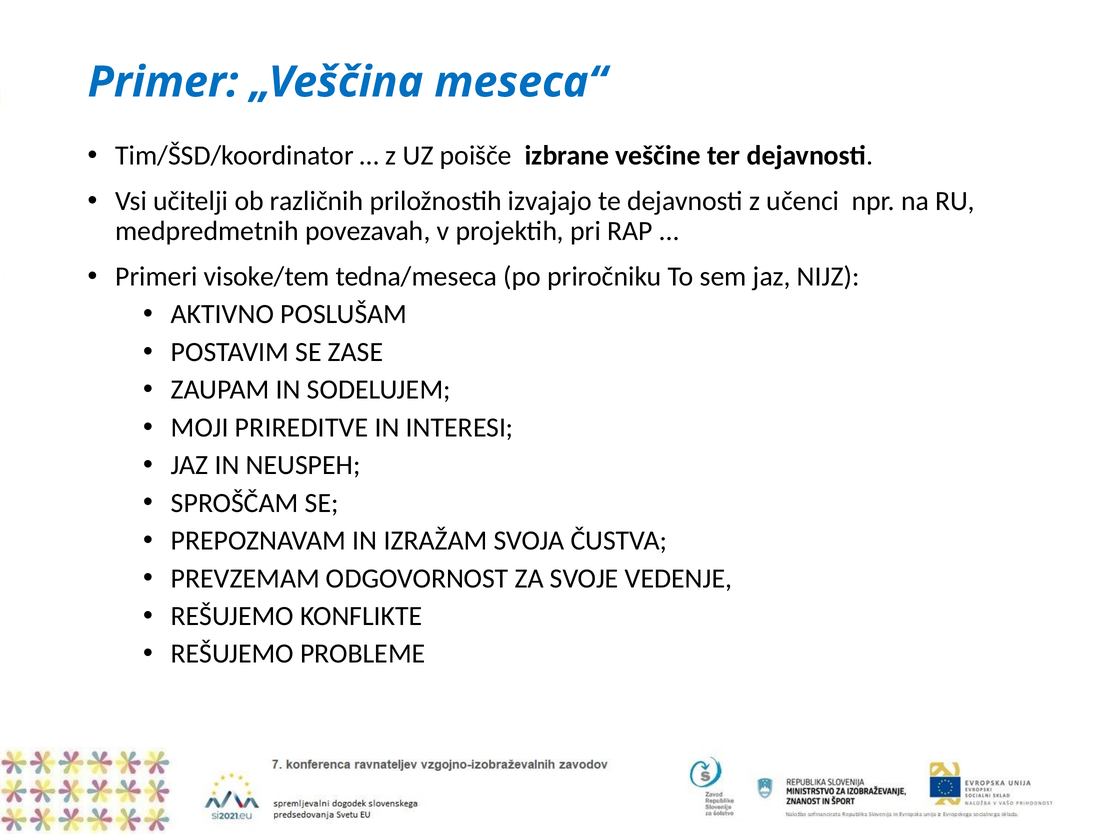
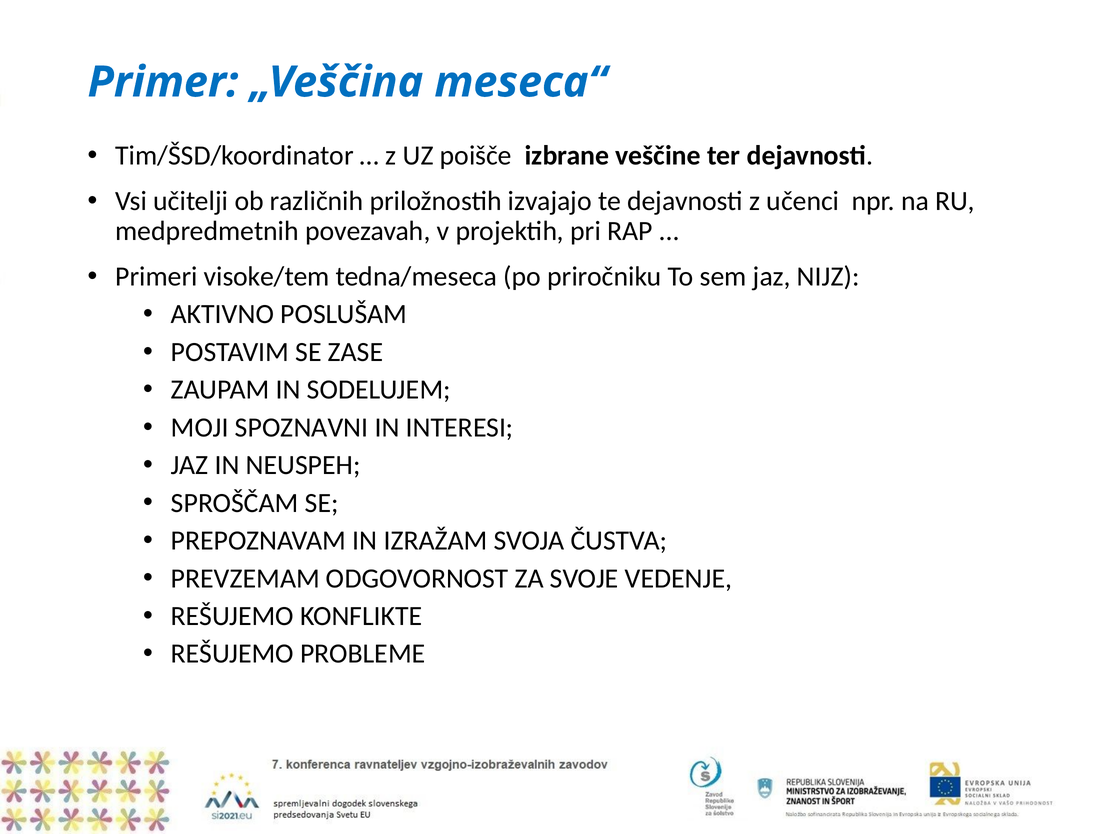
PRIREDITVE: PRIREDITVE -> SPOZNAVNI
